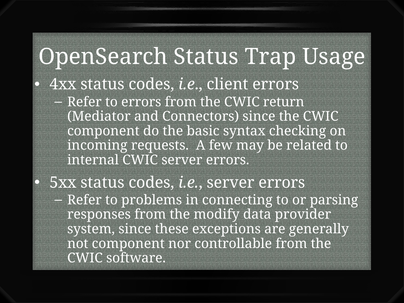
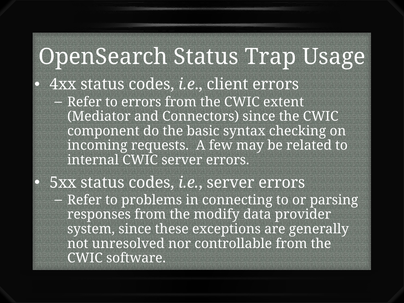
return: return -> extent
not component: component -> unresolved
